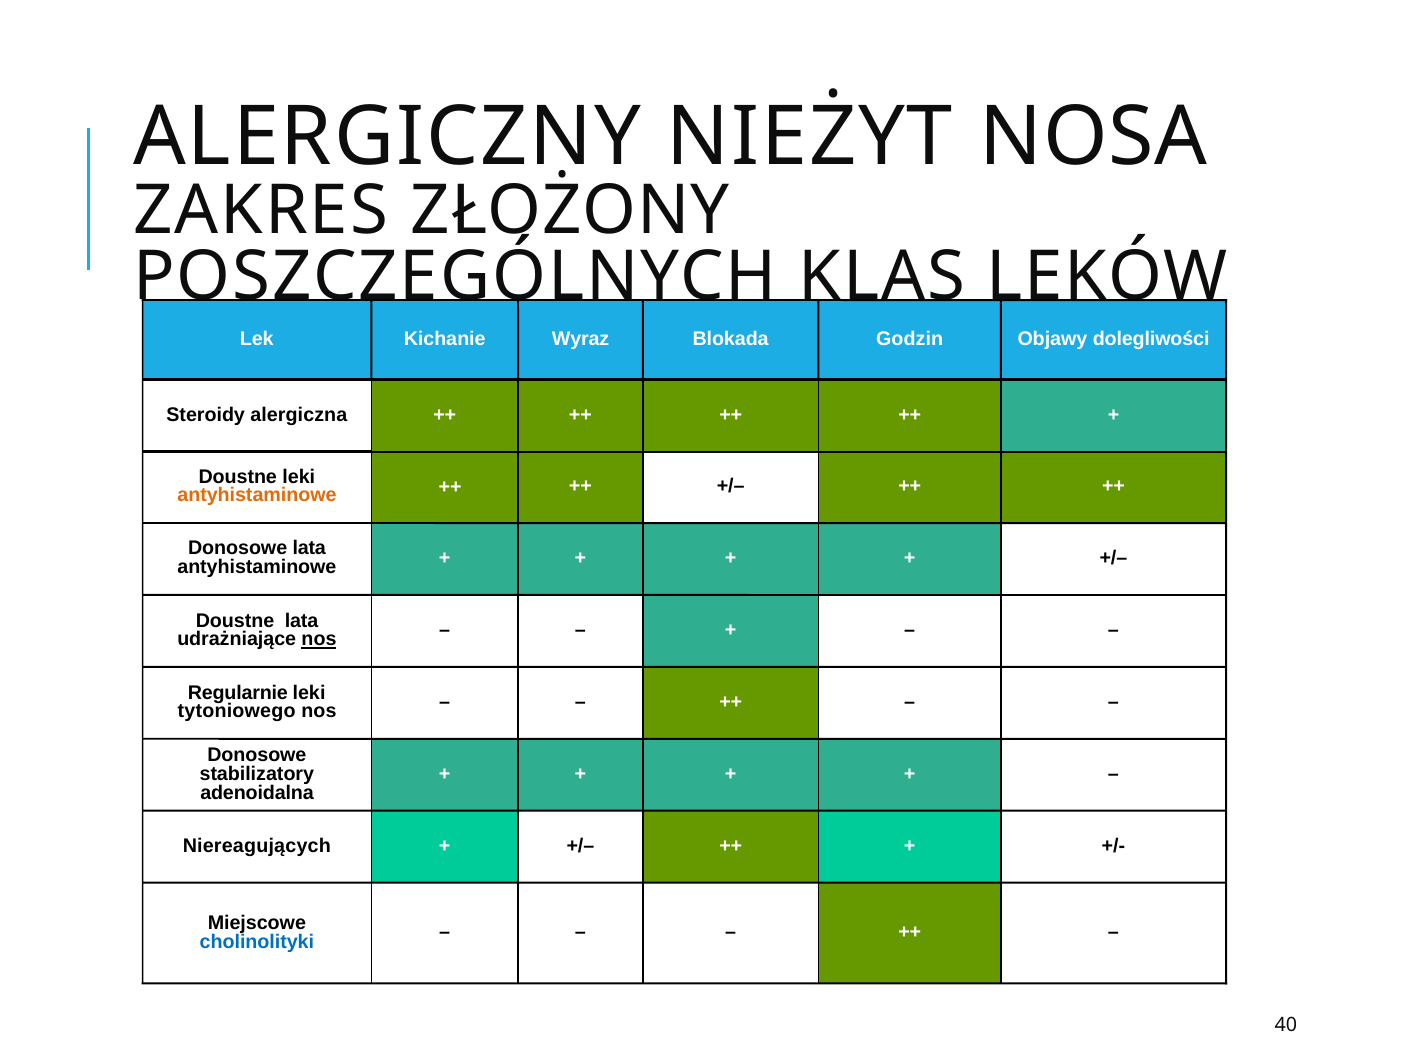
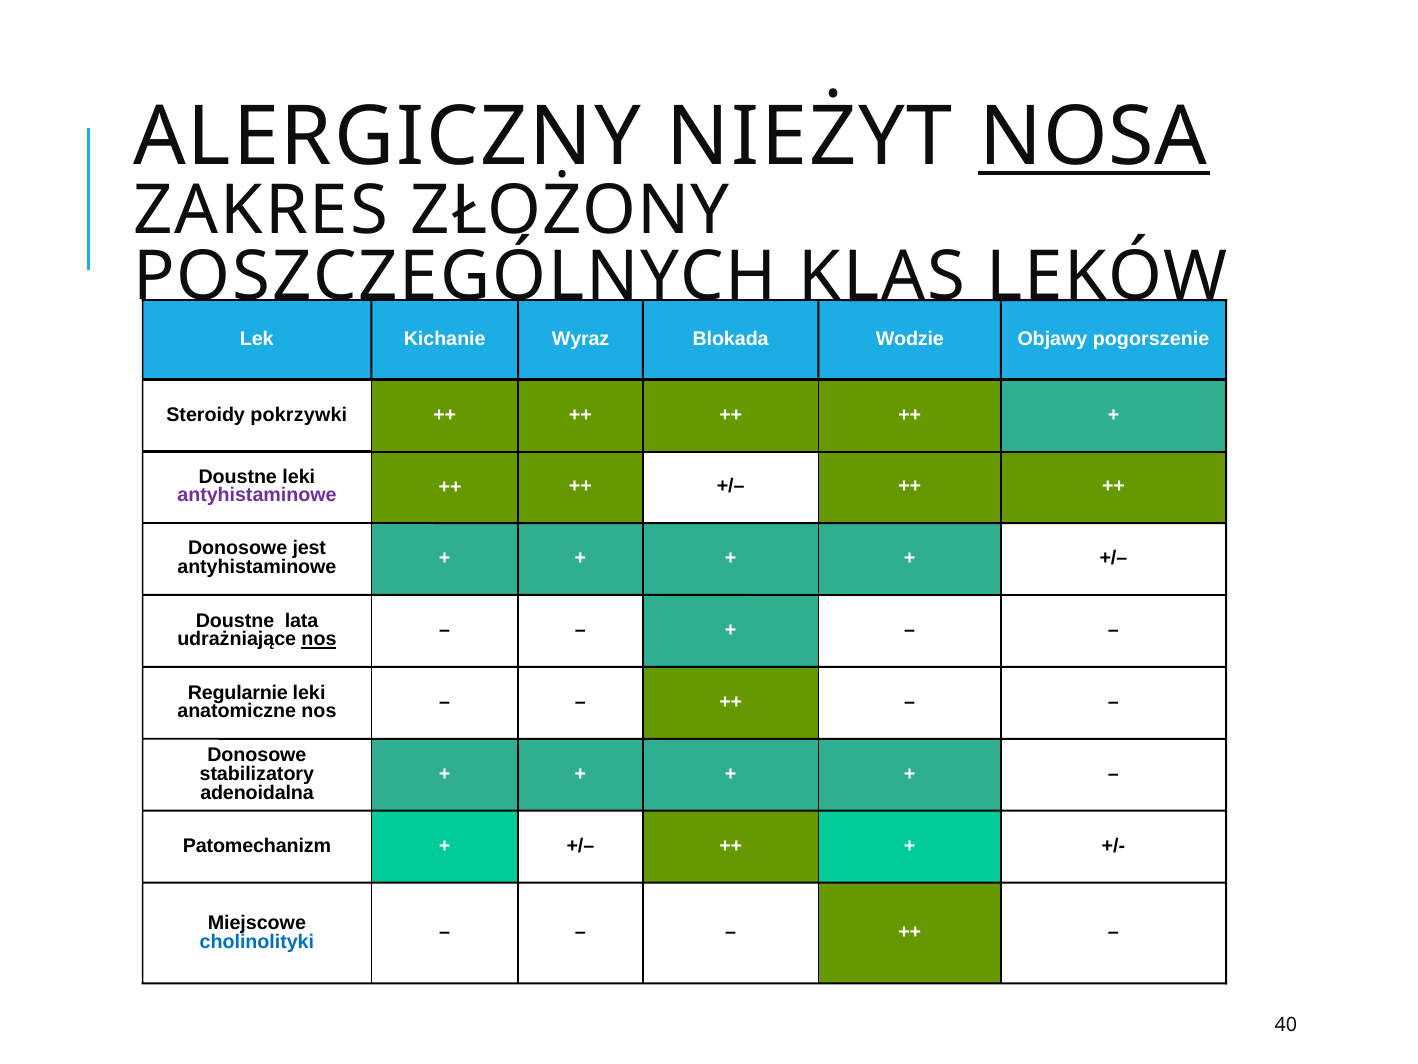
NOSA underline: none -> present
Godzin: Godzin -> Wodzie
dolegliwości: dolegliwości -> pogorszenie
alergiczna: alergiczna -> pokrzywki
antyhistaminowe at (257, 495) colour: orange -> purple
Donosowe lata: lata -> jest
tytoniowego: tytoniowego -> anatomiczne
Niereagujących: Niereagujących -> Patomechanizm
